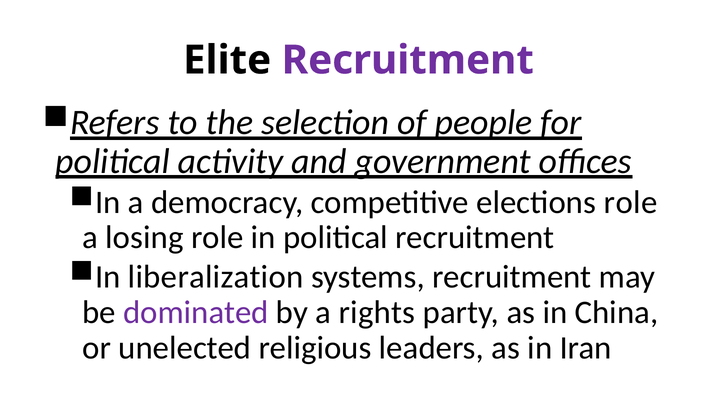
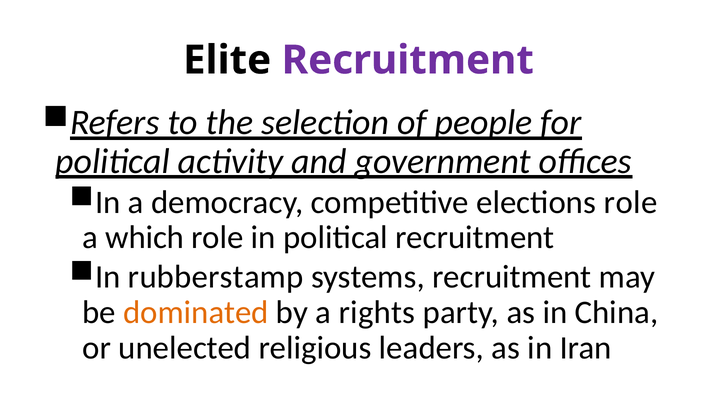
losing: losing -> which
liberalization: liberalization -> rubberstamp
dominated colour: purple -> orange
